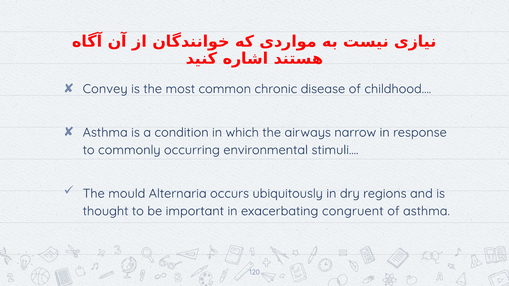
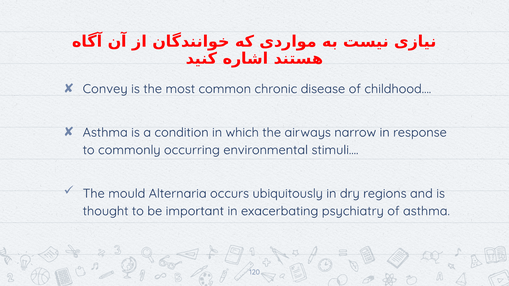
congruent: congruent -> psychiatry
